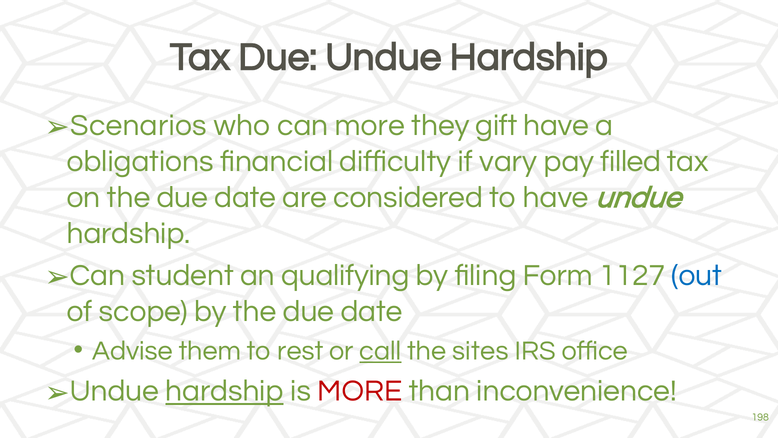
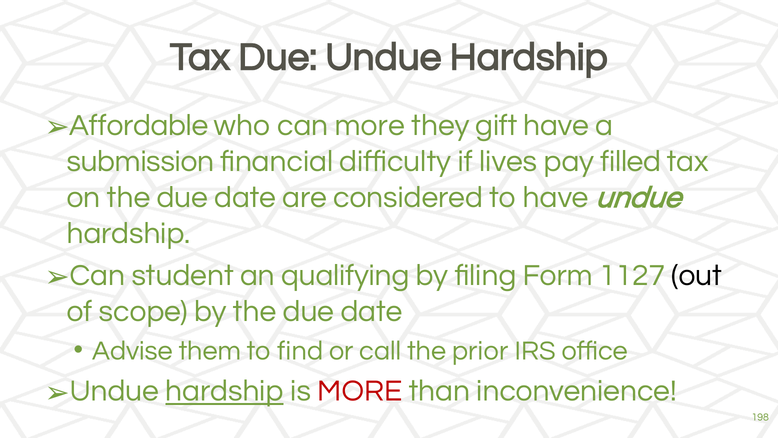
Scenarios: Scenarios -> Affordable
obligations: obligations -> submission
vary: vary -> lives
out colour: blue -> black
rest: rest -> find
call underline: present -> none
sites: sites -> prior
